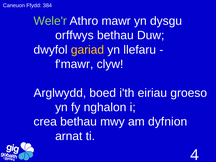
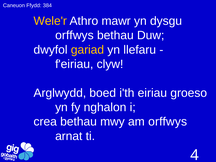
Wele'r colour: light green -> yellow
f'mawr: f'mawr -> f'eiriau
am dyfnion: dyfnion -> orffwys
